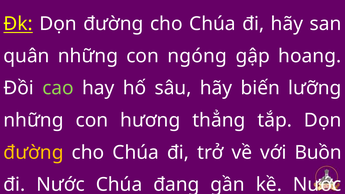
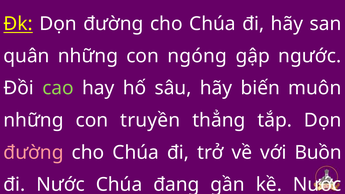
hoang: hoang -> ngước
lưỡng: lưỡng -> muôn
hương: hương -> truyền
đường at (33, 153) colour: yellow -> pink
